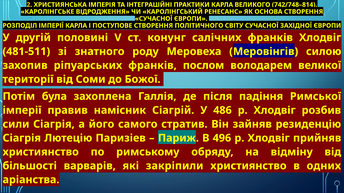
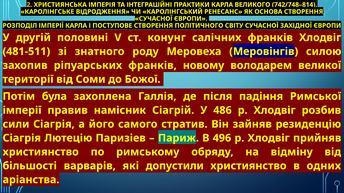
послом: послом -> новому
закріпили: закріпили -> допустили
